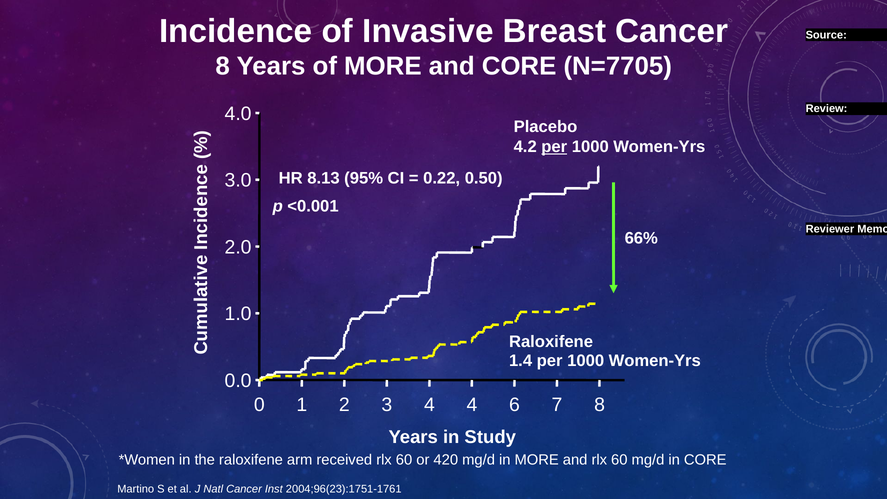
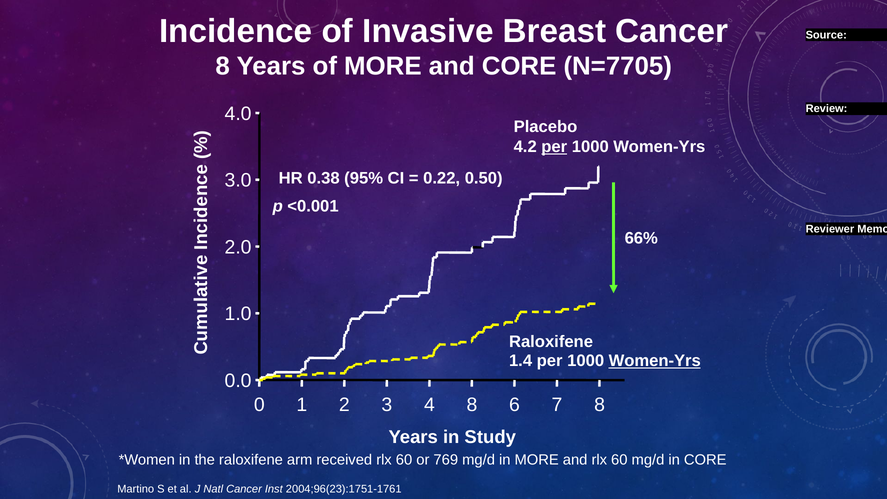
8.13: 8.13 -> 0.38
Women-Yrs at (655, 361) underline: none -> present
4 4: 4 -> 8
420: 420 -> 769
